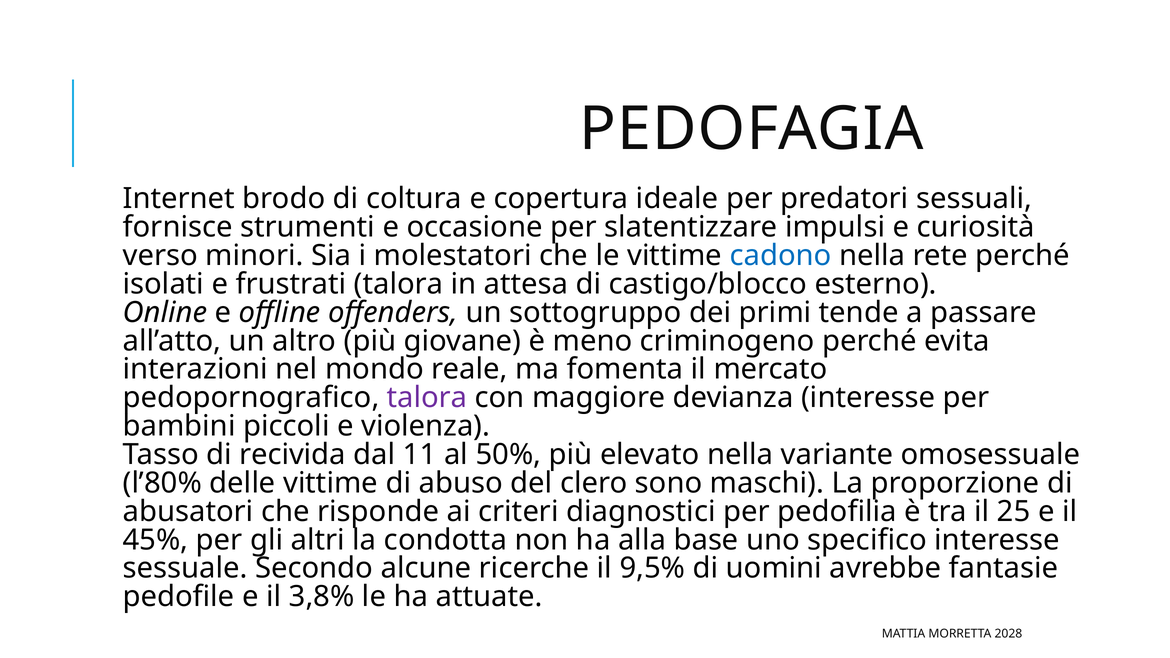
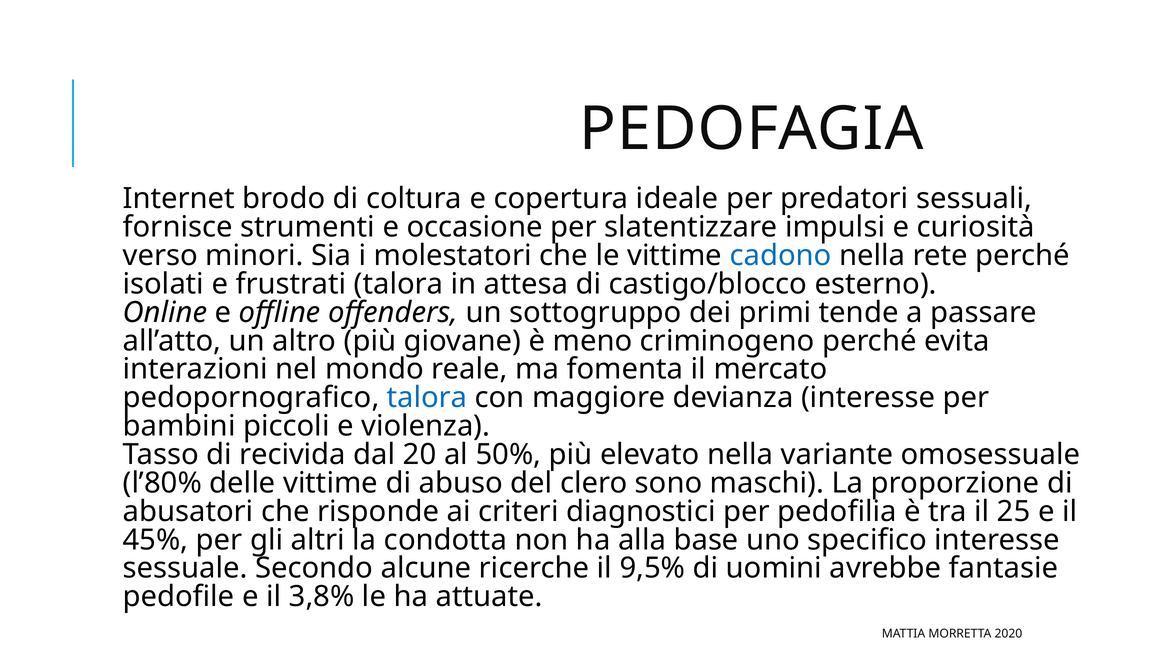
talora at (427, 398) colour: purple -> blue
11: 11 -> 20
2028: 2028 -> 2020
